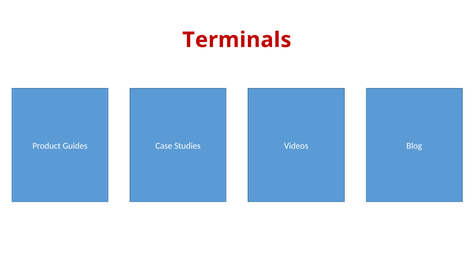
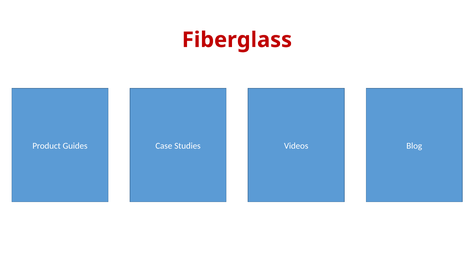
Terminals: Terminals -> Fiberglass
